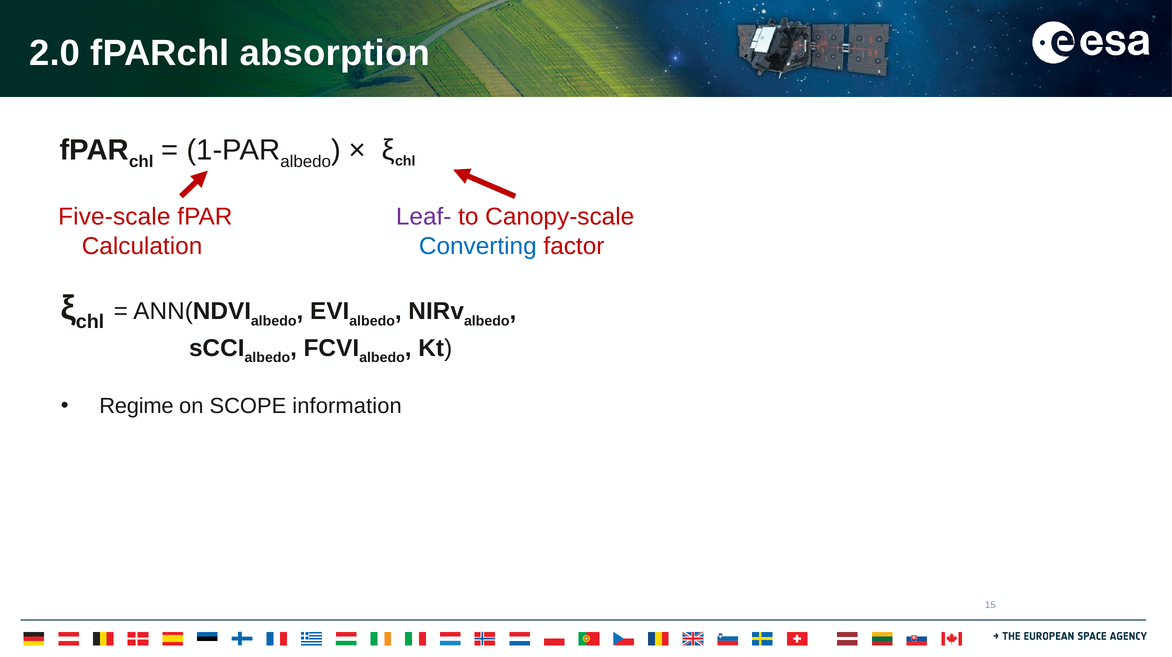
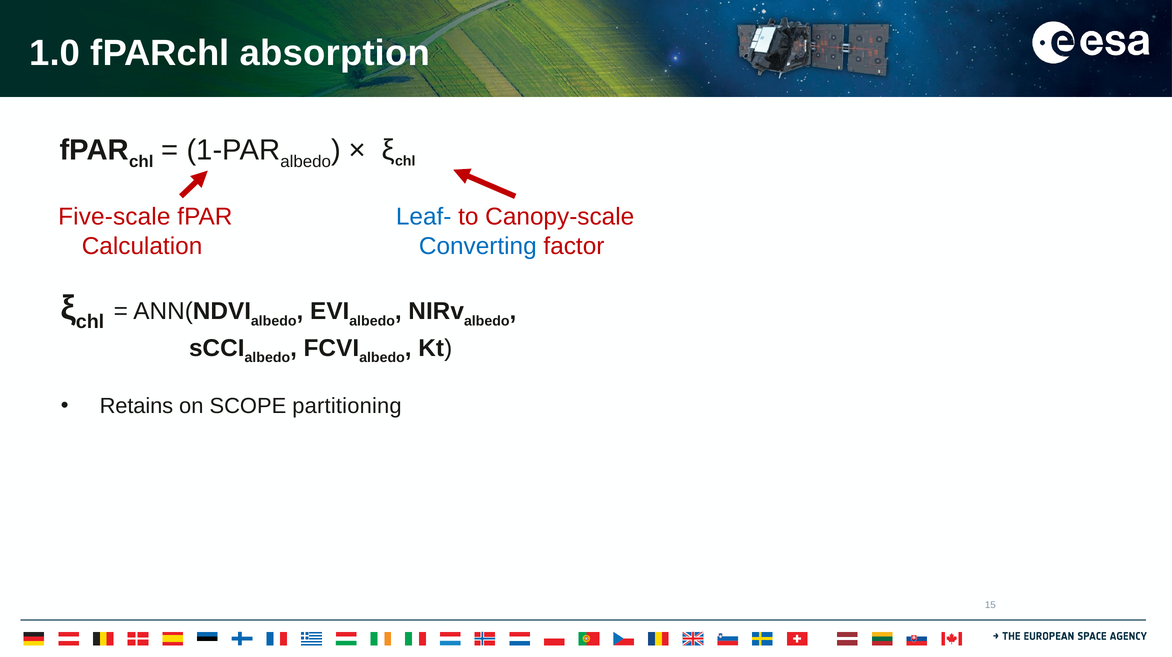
2.0: 2.0 -> 1.0
Leaf- colour: purple -> blue
Regime: Regime -> Retains
information: information -> partitioning
